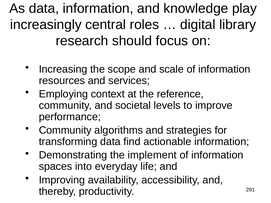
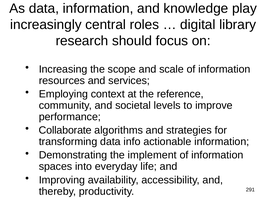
Community at (65, 130): Community -> Collaborate
find: find -> info
